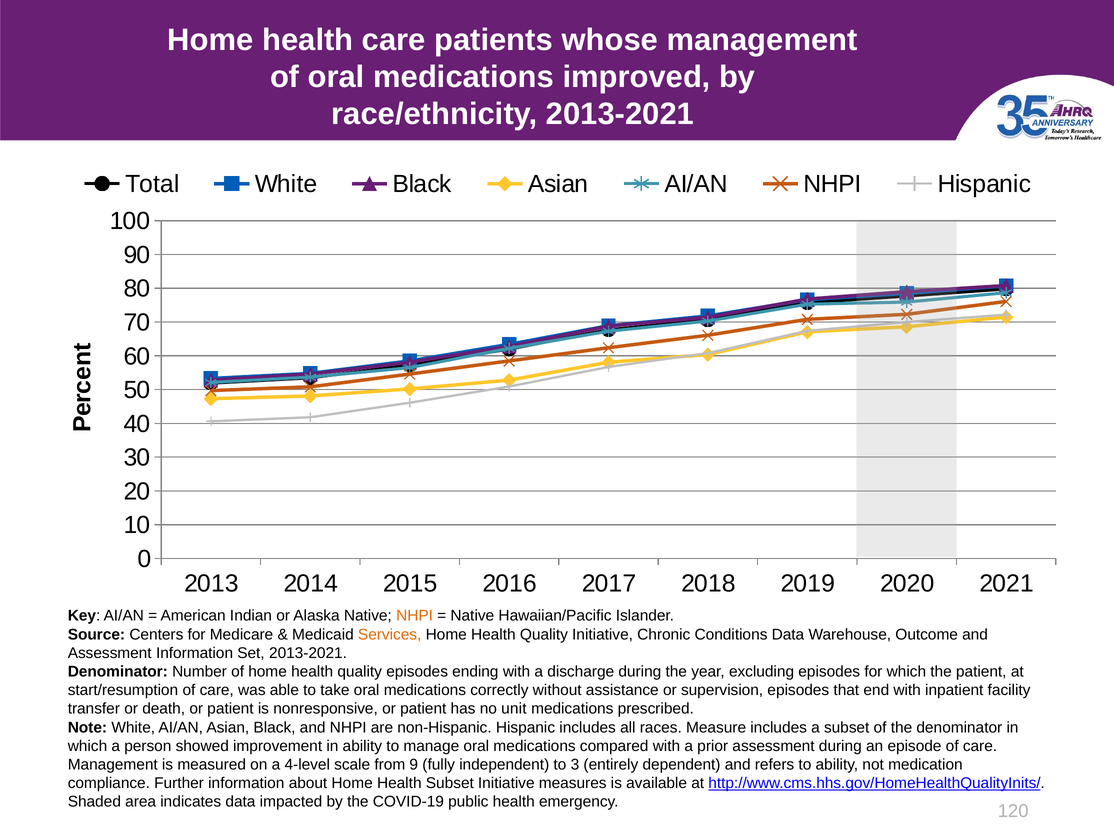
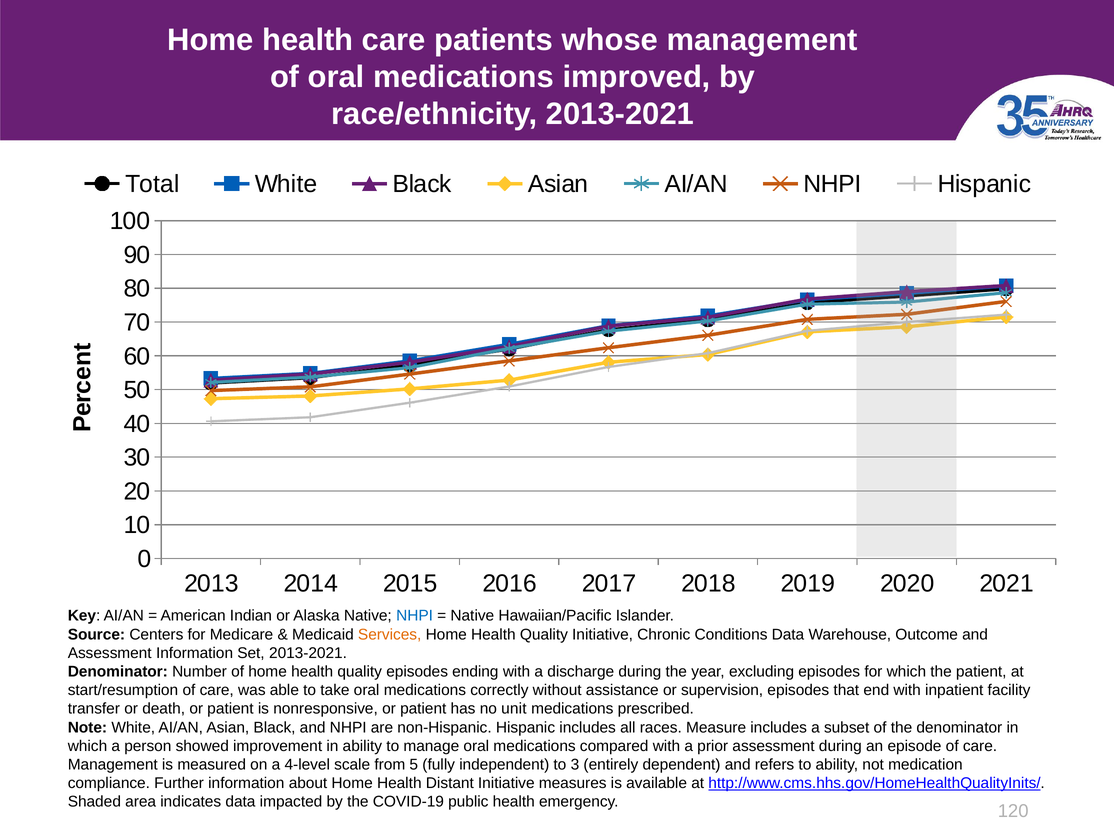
NHPI at (415, 615) colour: orange -> blue
9: 9 -> 5
Health Subset: Subset -> Distant
